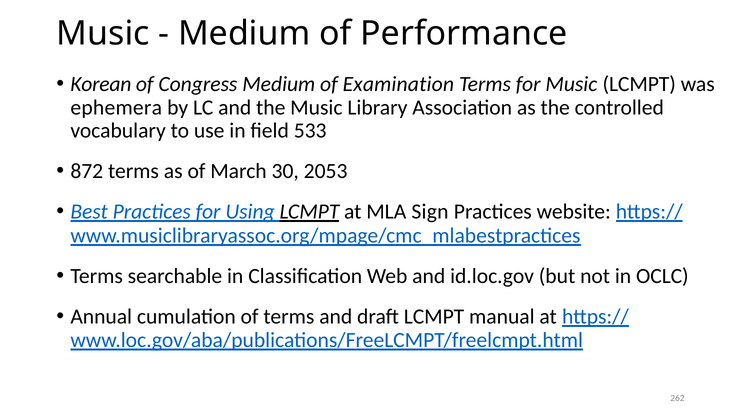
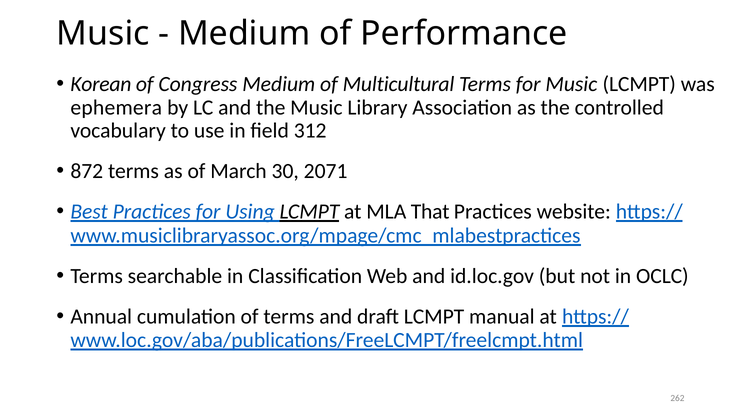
Examination: Examination -> Multicultural
533: 533 -> 312
2053: 2053 -> 2071
Sign: Sign -> That
